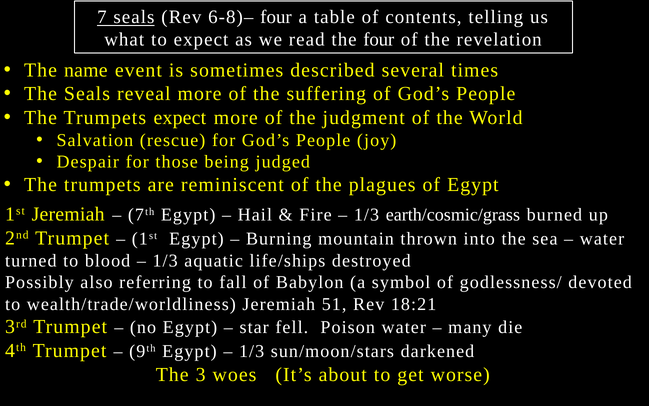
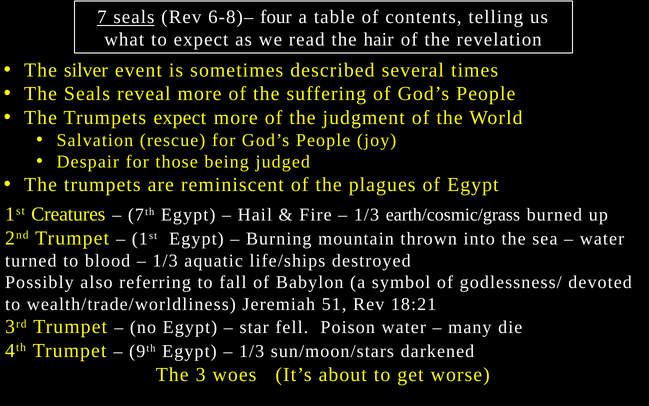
the four: four -> hair
name: name -> silver
1st Jeremiah: Jeremiah -> Creatures
